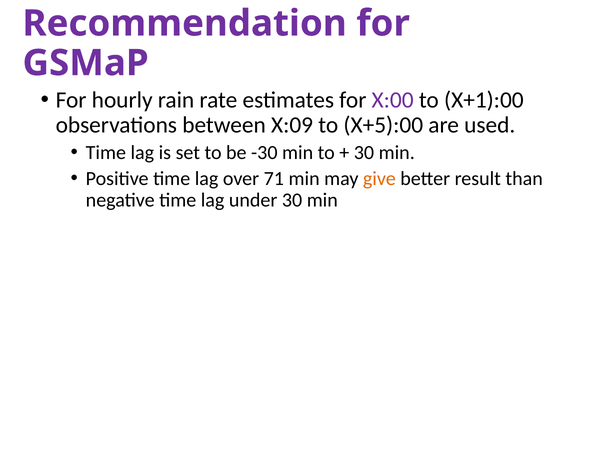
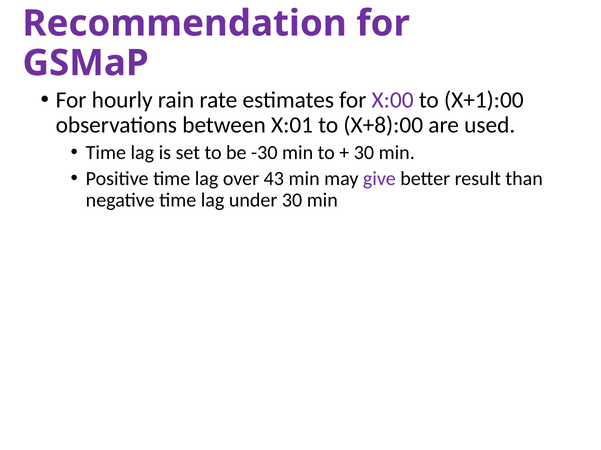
X:09: X:09 -> X:01
X+5):00: X+5):00 -> X+8):00
71: 71 -> 43
give colour: orange -> purple
